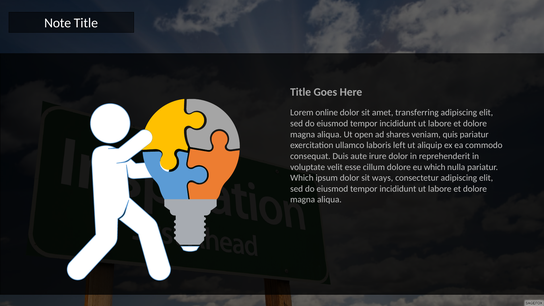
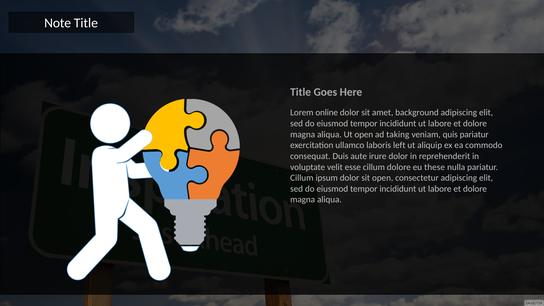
transferring: transferring -> background
shares: shares -> taking
eu which: which -> these
Which at (302, 178): Which -> Cillum
sit ways: ways -> open
